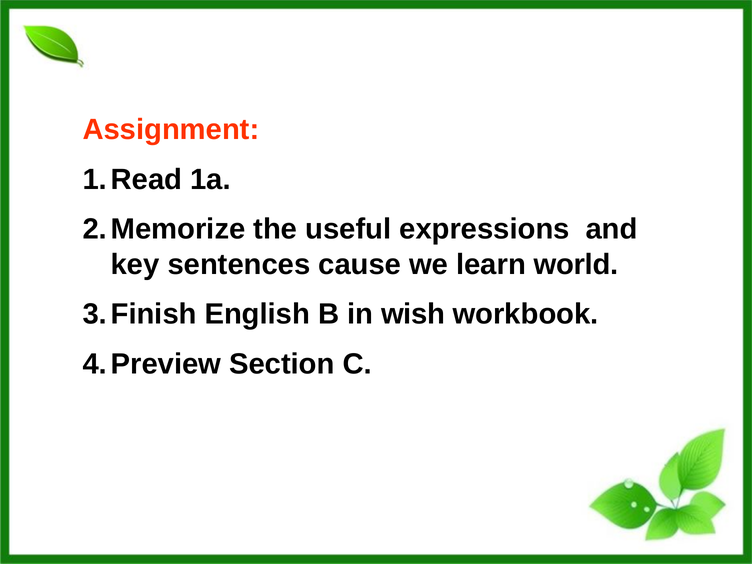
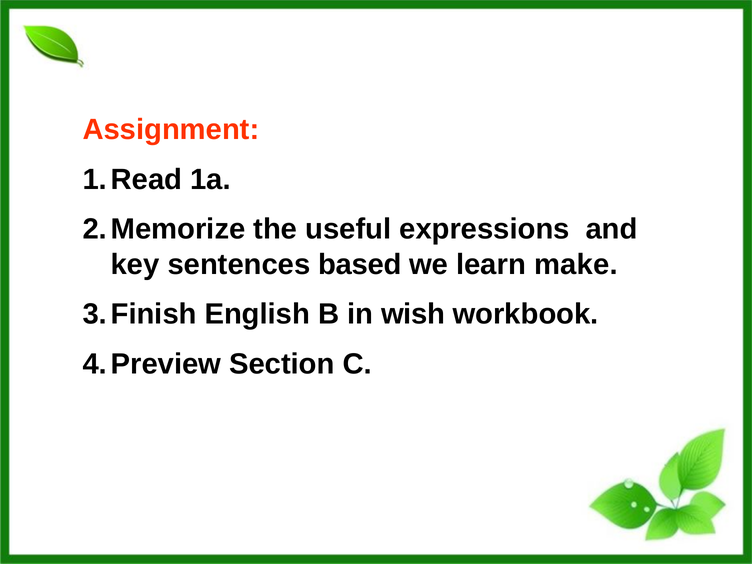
cause: cause -> based
world: world -> make
